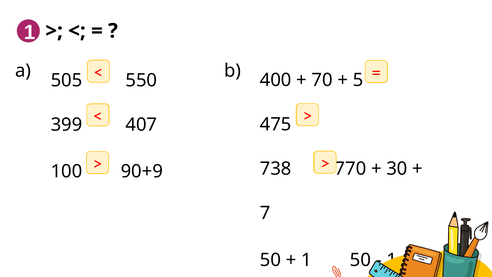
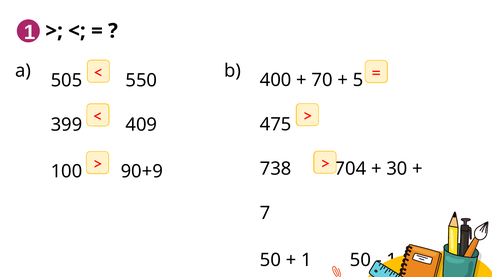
407: 407 -> 409
770: 770 -> 704
